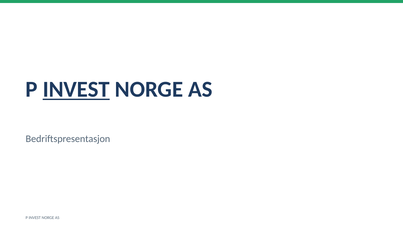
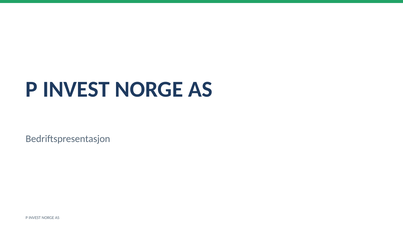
INVEST at (76, 89) underline: present -> none
